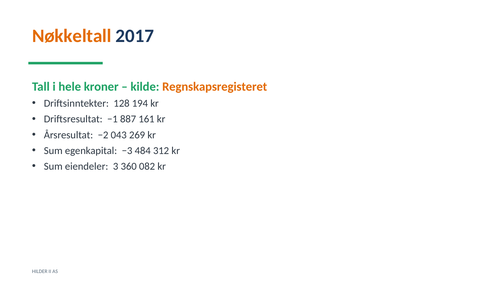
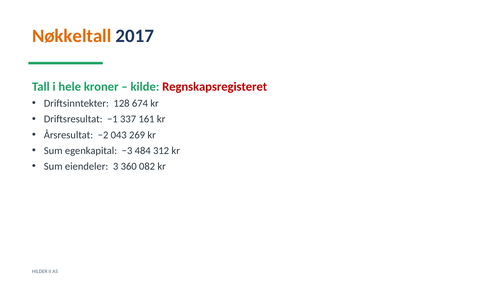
Regnskapsregisteret colour: orange -> red
194: 194 -> 674
887: 887 -> 337
